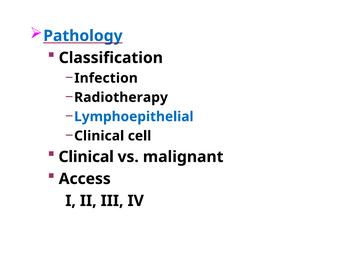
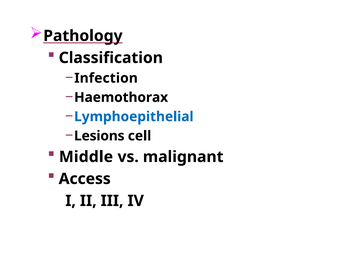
Pathology colour: blue -> black
Radiotherapy: Radiotherapy -> Haemothorax
Clinical at (99, 136): Clinical -> Lesions
Clinical at (86, 157): Clinical -> Middle
